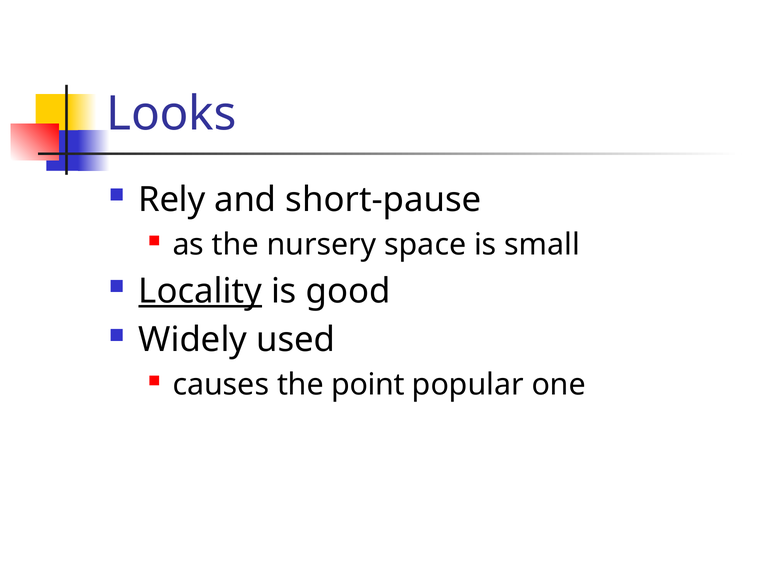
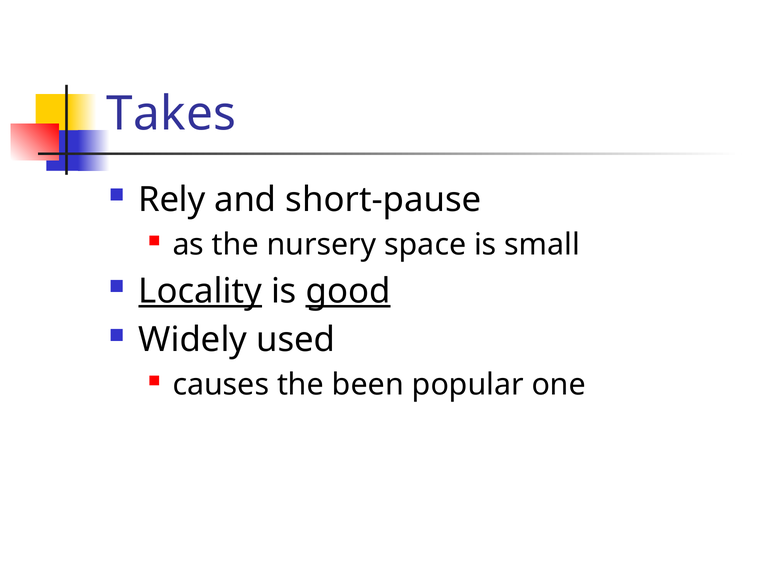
Looks: Looks -> Takes
good underline: none -> present
point: point -> been
